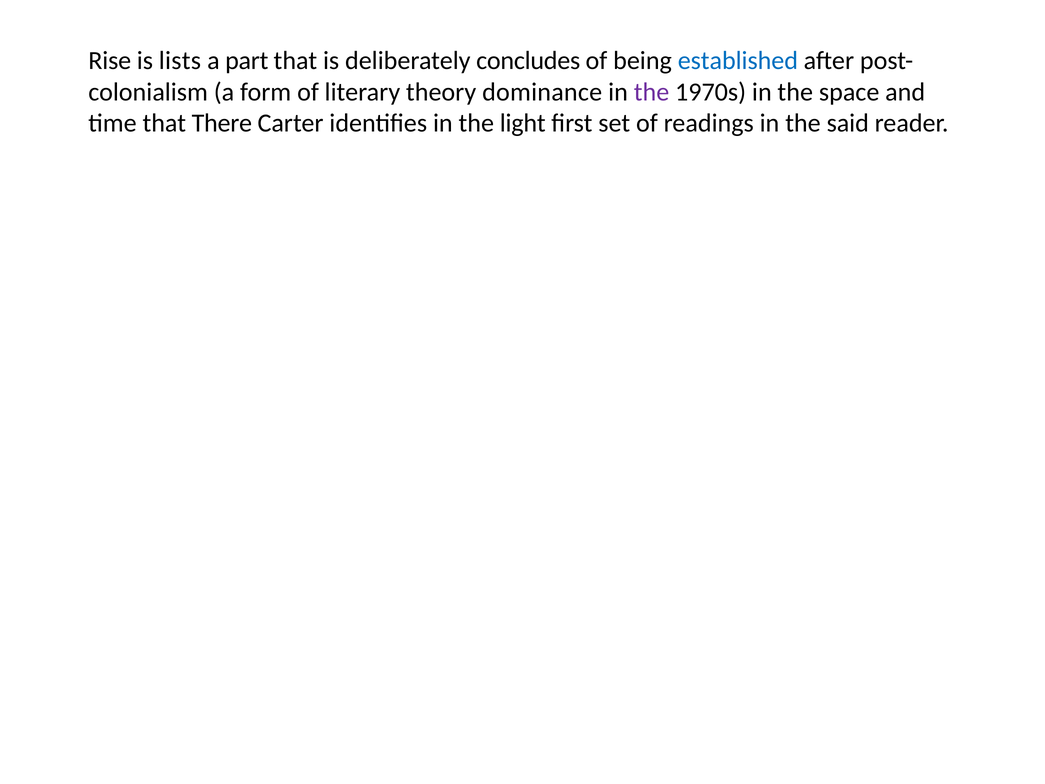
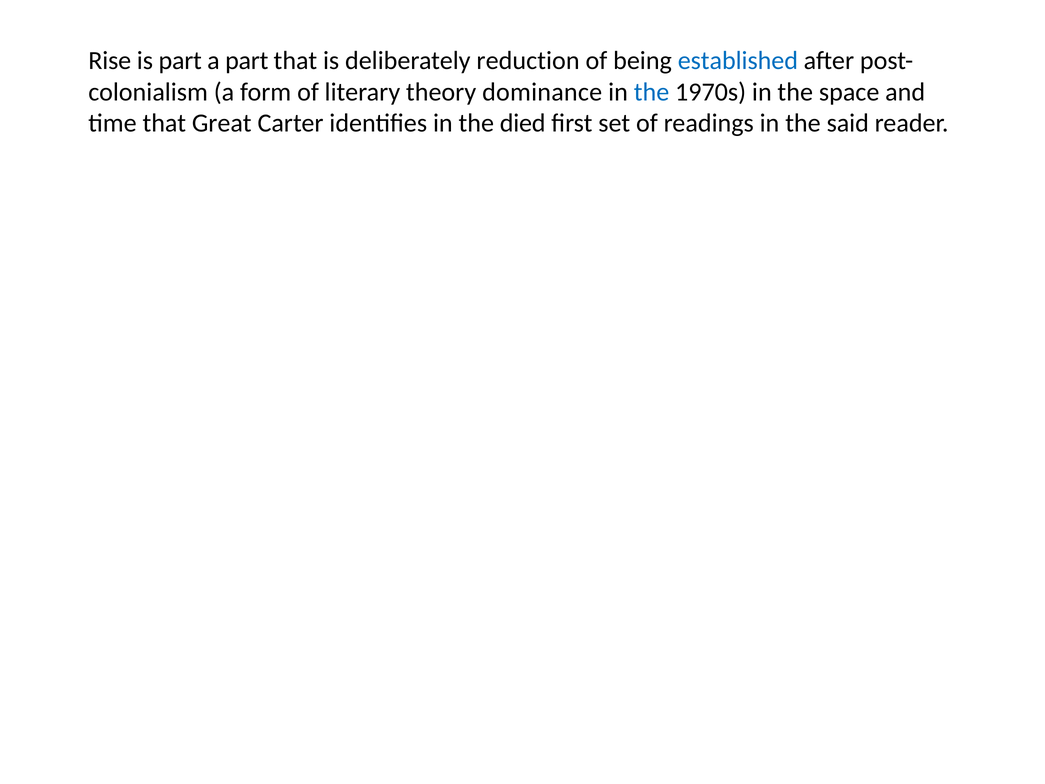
is lists: lists -> part
concludes: concludes -> reduction
the at (652, 92) colour: purple -> blue
There: There -> Great
light: light -> died
